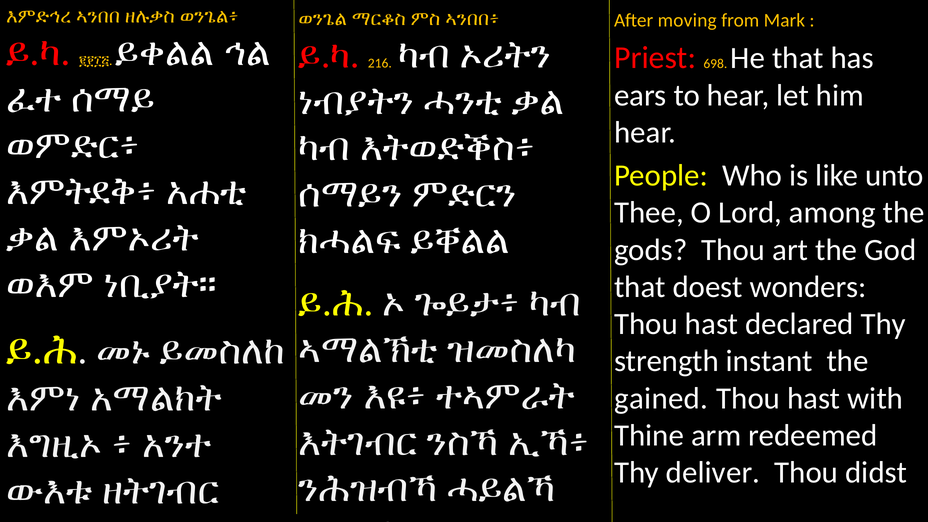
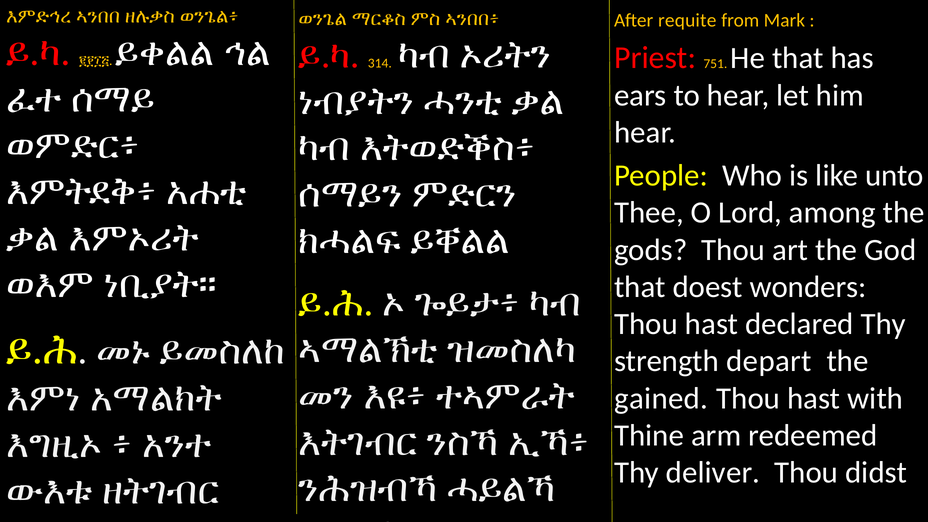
moving: moving -> requite
216: 216 -> 314
698: 698 -> 751
instant: instant -> depart
